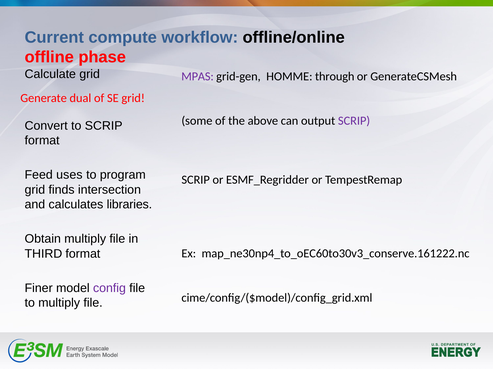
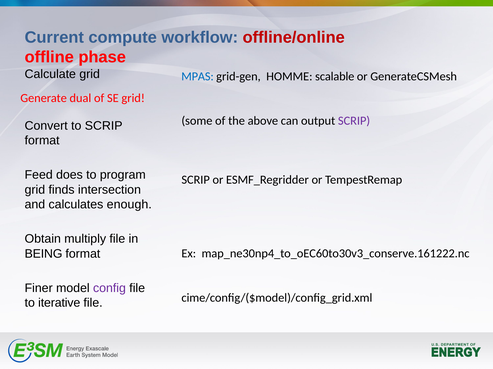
offline/online colour: black -> red
MPAS colour: purple -> blue
through: through -> scalable
uses: uses -> does
libraries: libraries -> enough
THIRD: THIRD -> BEING
to multiply: multiply -> iterative
